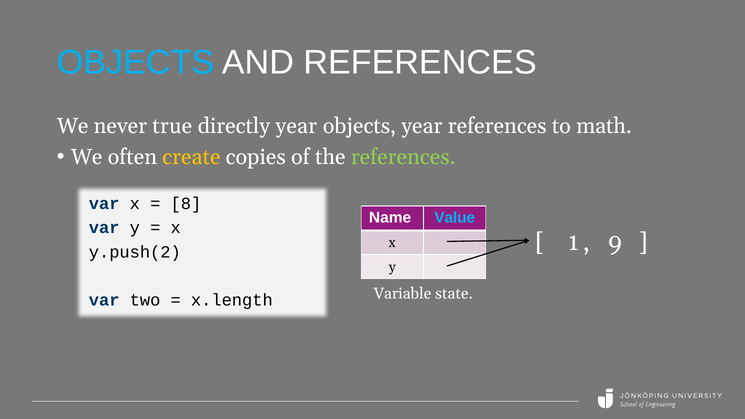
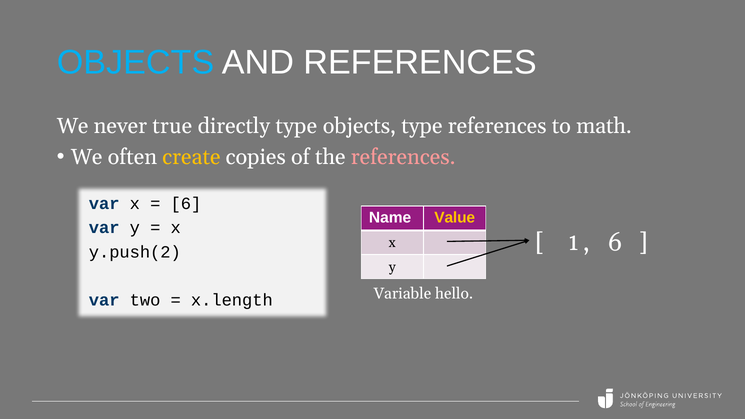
directly year: year -> type
objects year: year -> type
references at (403, 157) colour: light green -> pink
8 at (186, 204): 8 -> 6
Value colour: light blue -> yellow
9 at (615, 243): 9 -> 6
state: state -> hello
